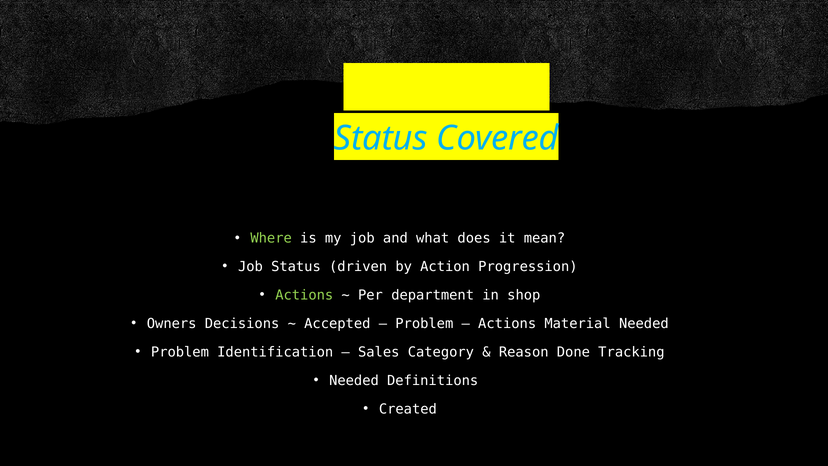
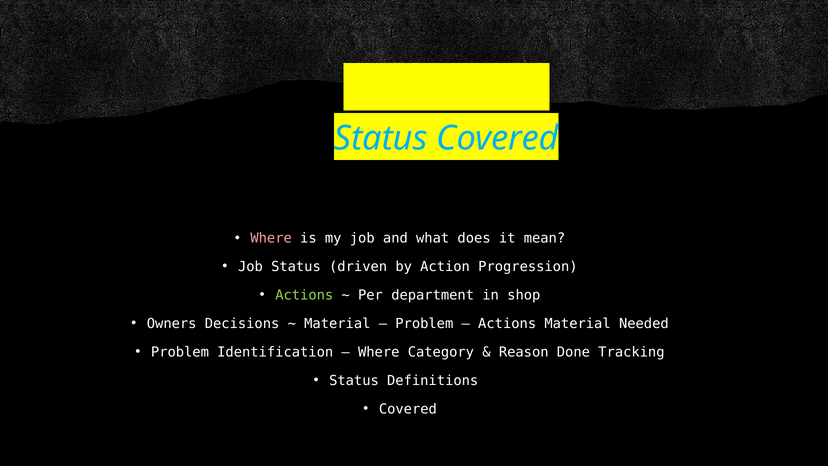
Where at (271, 238) colour: light green -> pink
Accepted at (337, 323): Accepted -> Material
Sales at (379, 352): Sales -> Where
Needed at (354, 380): Needed -> Status
Created at (408, 409): Created -> Covered
